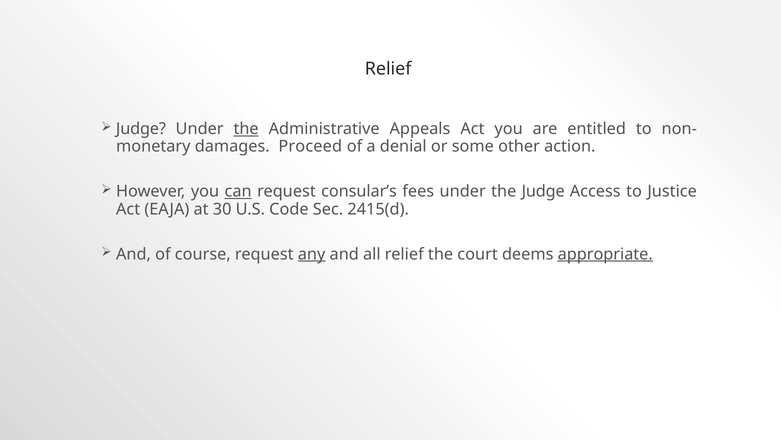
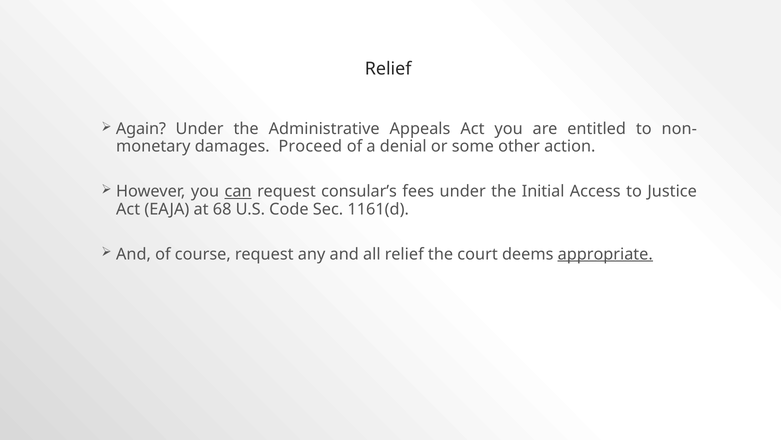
Judge at (141, 129): Judge -> Again
the at (246, 129) underline: present -> none
the Judge: Judge -> Initial
30: 30 -> 68
2415(d: 2415(d -> 1161(d
any underline: present -> none
